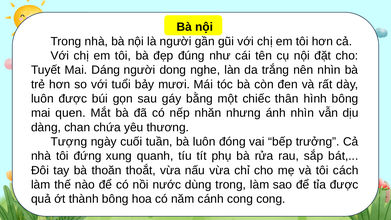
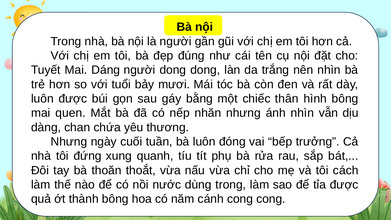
dong nghe: nghe -> dong
Tượng at (69, 142): Tượng -> Nhưng
